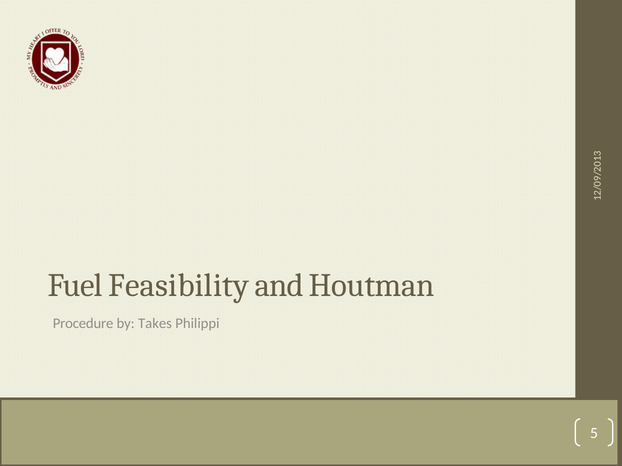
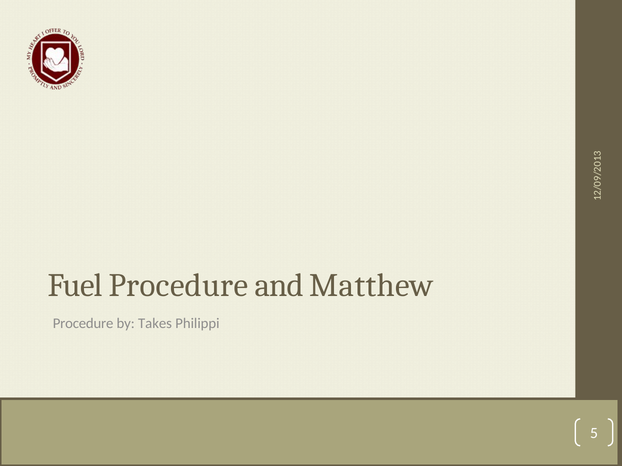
Fuel Feasibility: Feasibility -> Procedure
Houtman: Houtman -> Matthew
